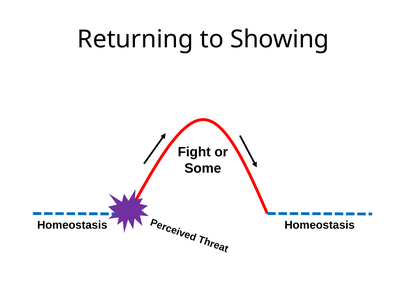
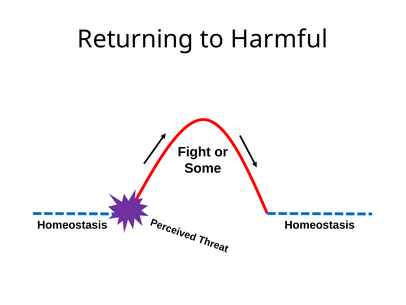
Showing: Showing -> Harmful
